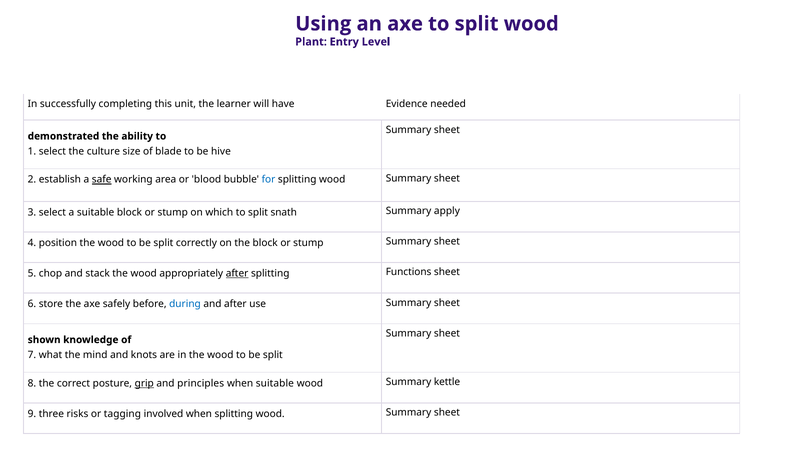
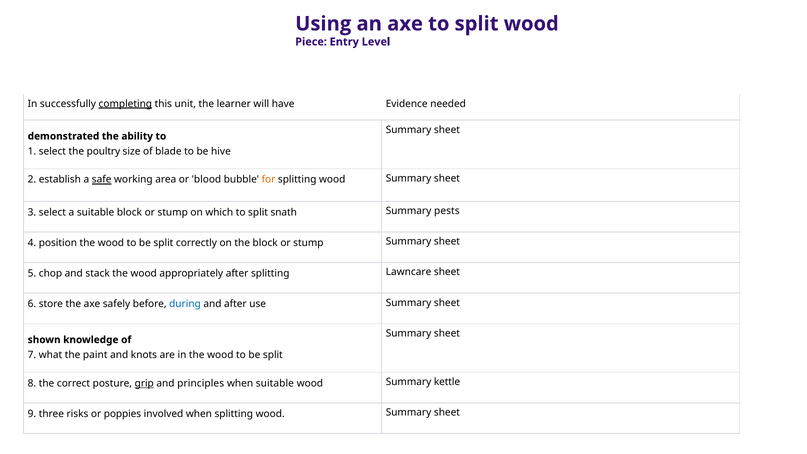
Plant: Plant -> Piece
completing underline: none -> present
culture: culture -> poultry
for colour: blue -> orange
apply: apply -> pests
after at (237, 273) underline: present -> none
Functions: Functions -> Lawncare
mind: mind -> paint
tagging: tagging -> poppies
